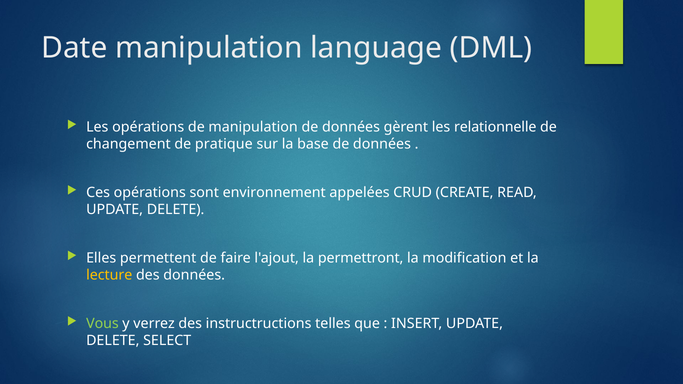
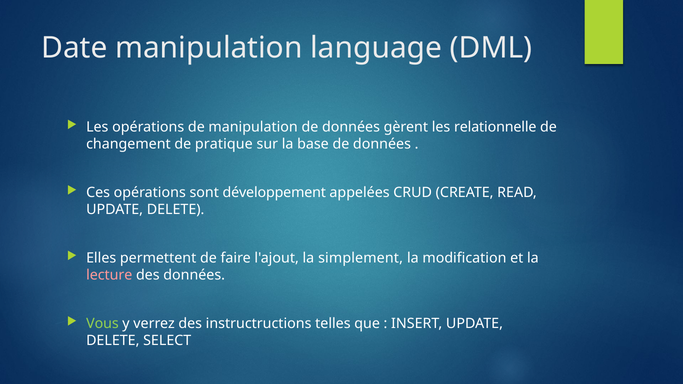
environnement: environnement -> développement
permettront: permettront -> simplement
lecture colour: yellow -> pink
